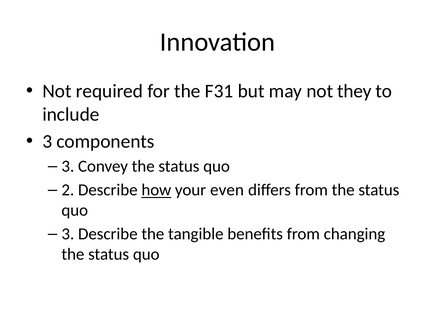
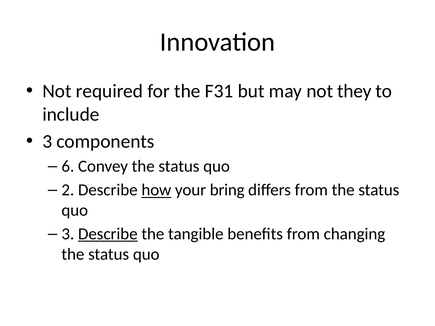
3 at (68, 167): 3 -> 6
even: even -> bring
Describe at (108, 234) underline: none -> present
